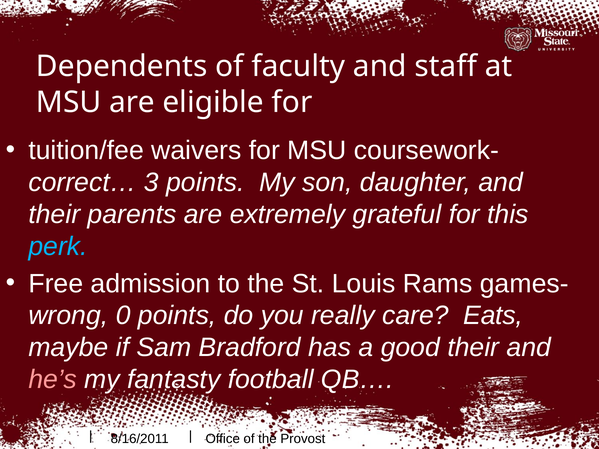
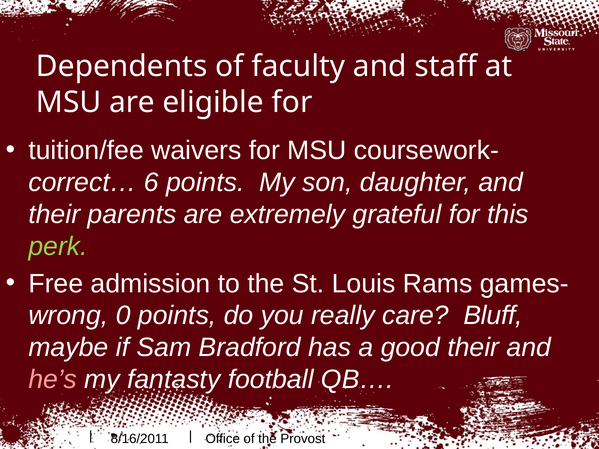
3: 3 -> 6
perk colour: light blue -> light green
Eats: Eats -> Bluff
